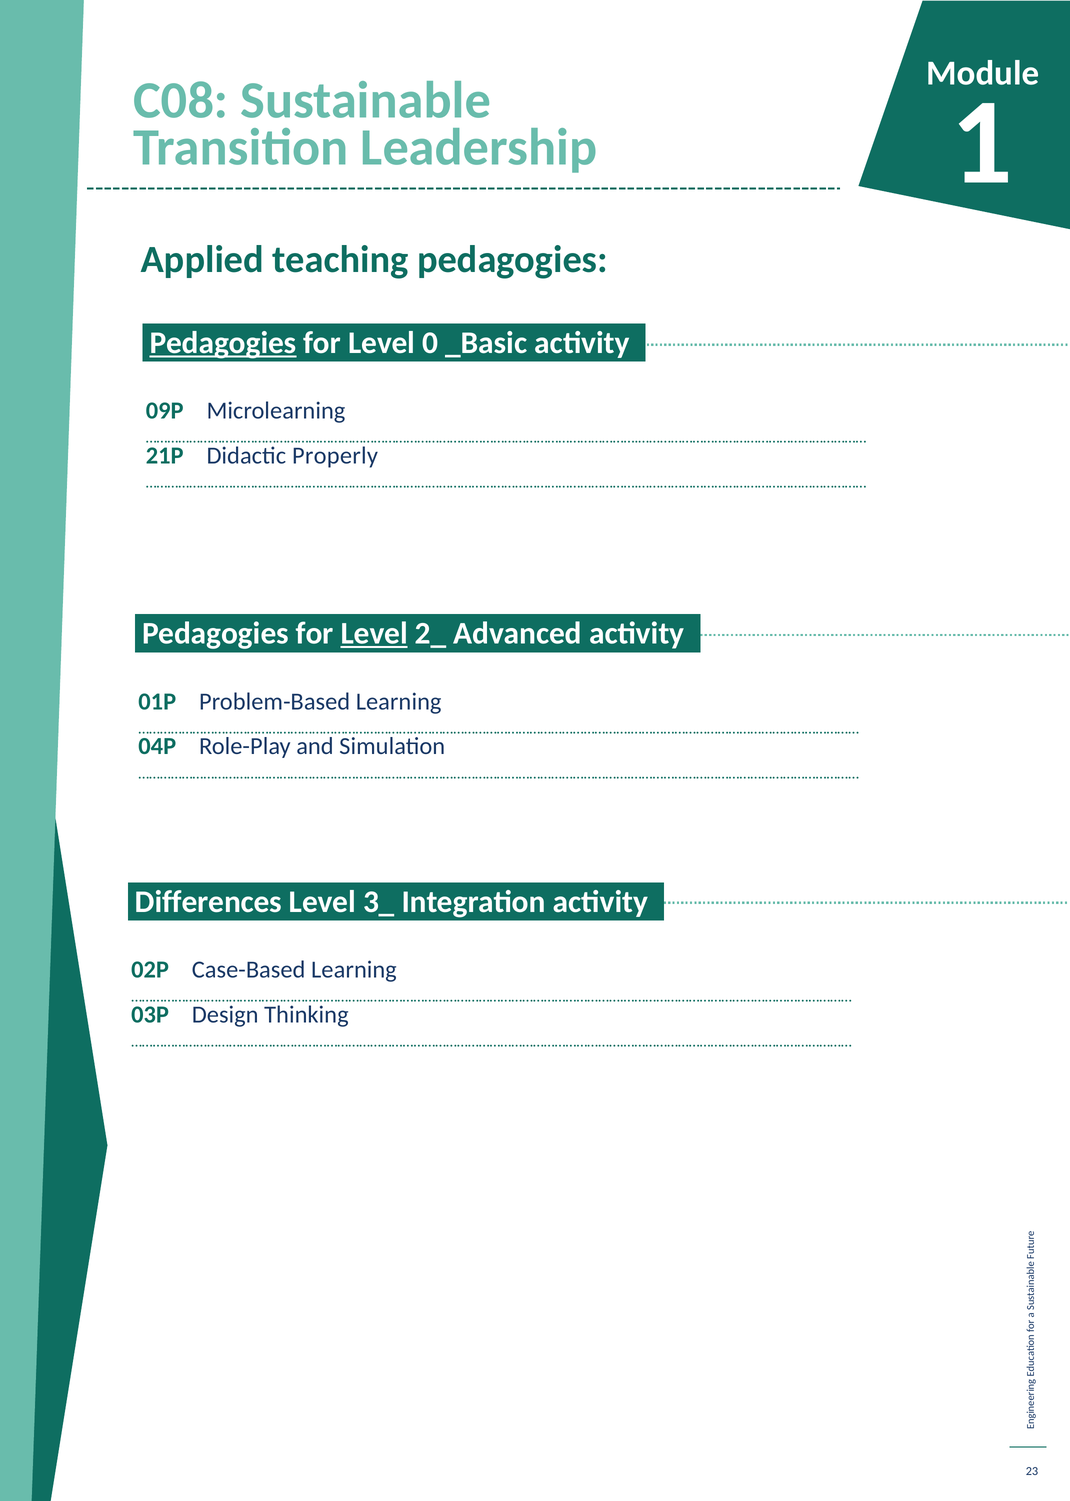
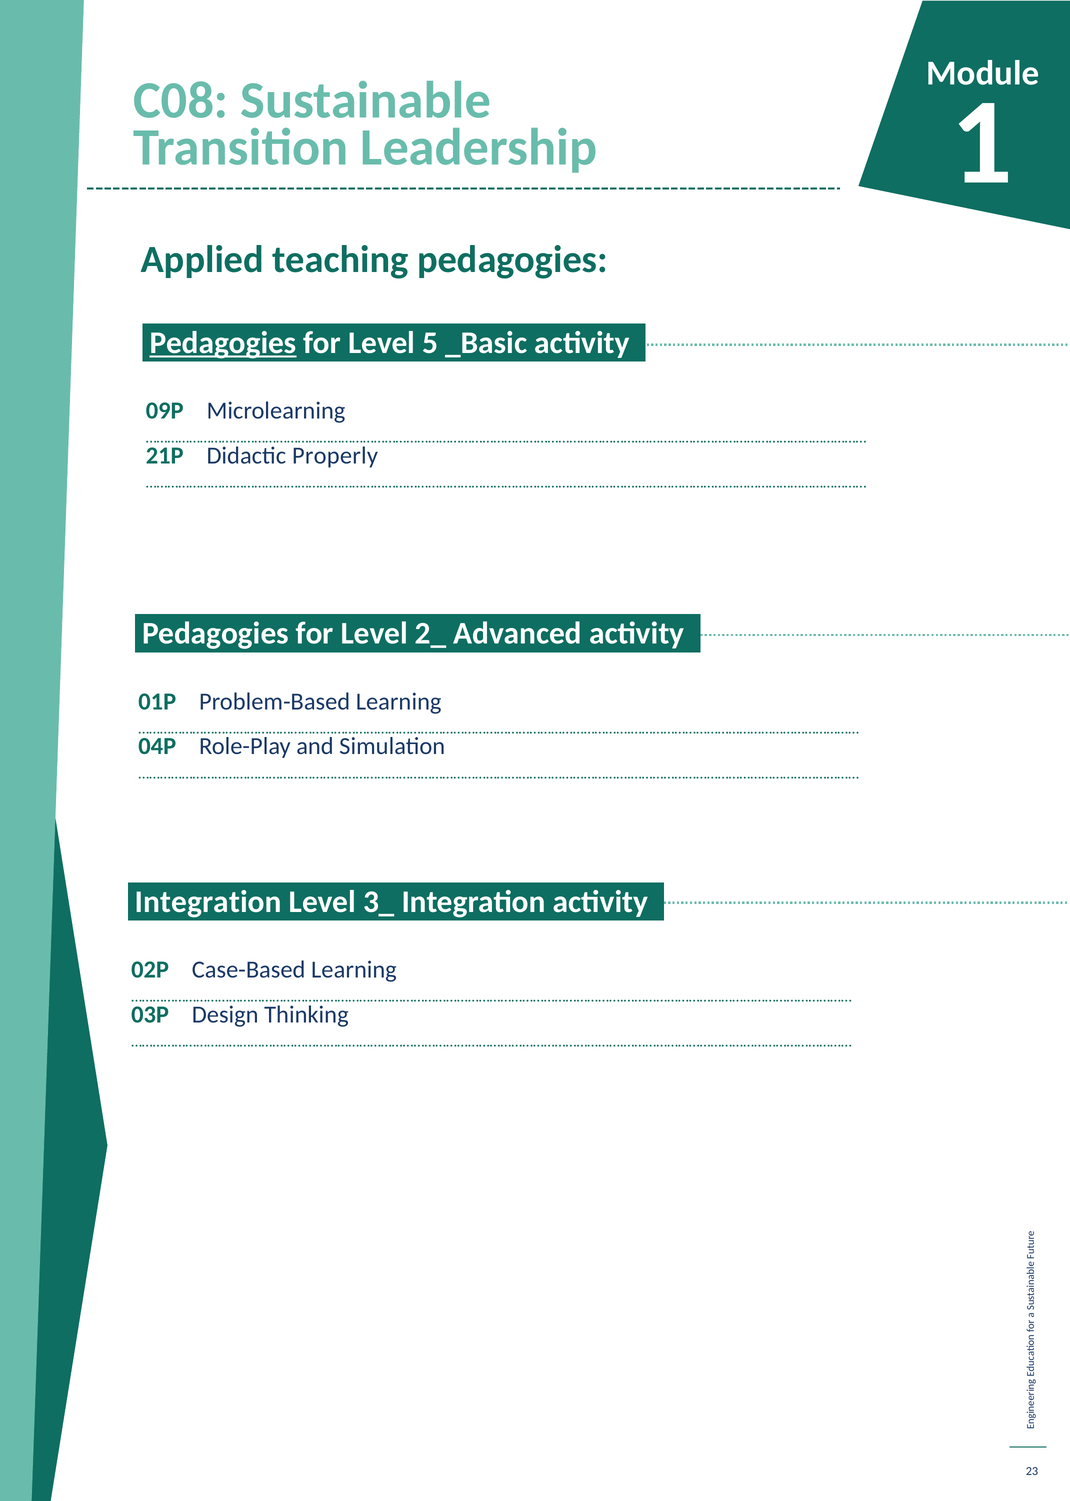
0: 0 -> 5
Level at (374, 634) underline: present -> none
Differences at (208, 902): Differences -> Integration
